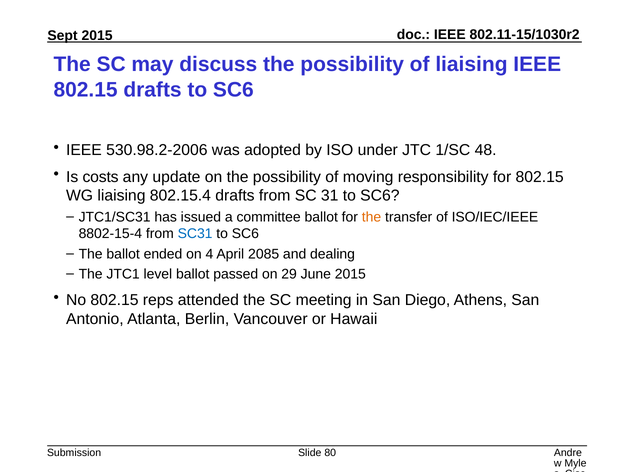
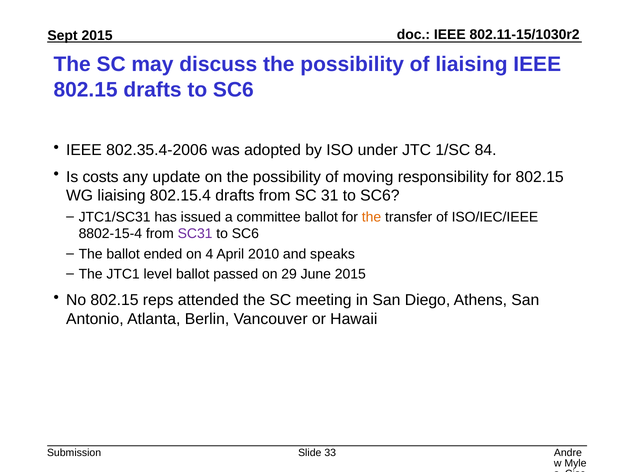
530.98.2-2006: 530.98.2-2006 -> 802.35.4-2006
48: 48 -> 84
SC31 colour: blue -> purple
2085: 2085 -> 2010
dealing: dealing -> speaks
80: 80 -> 33
